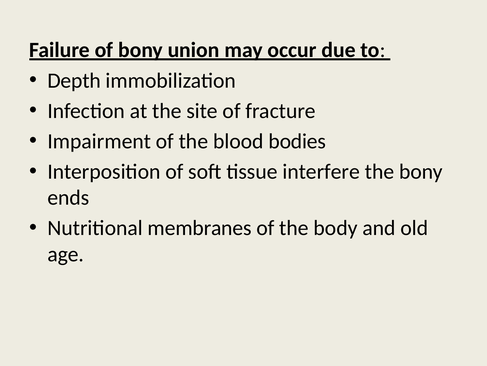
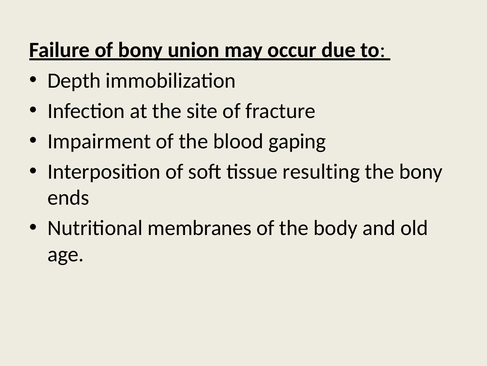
bodies: bodies -> gaping
interfere: interfere -> resulting
